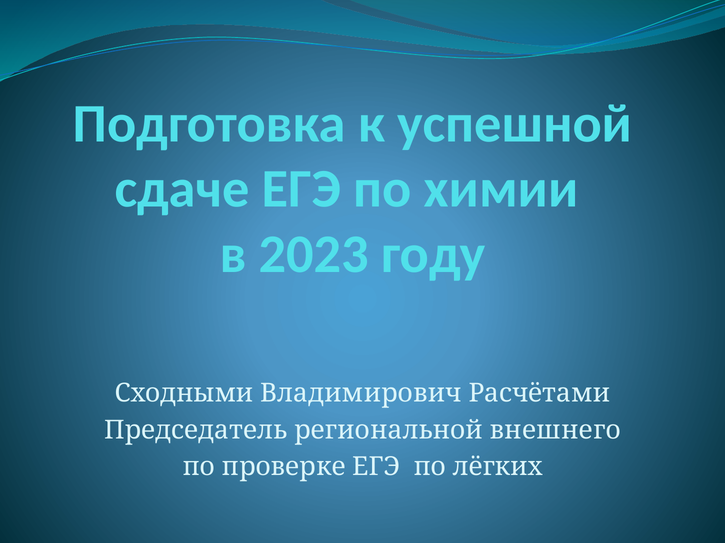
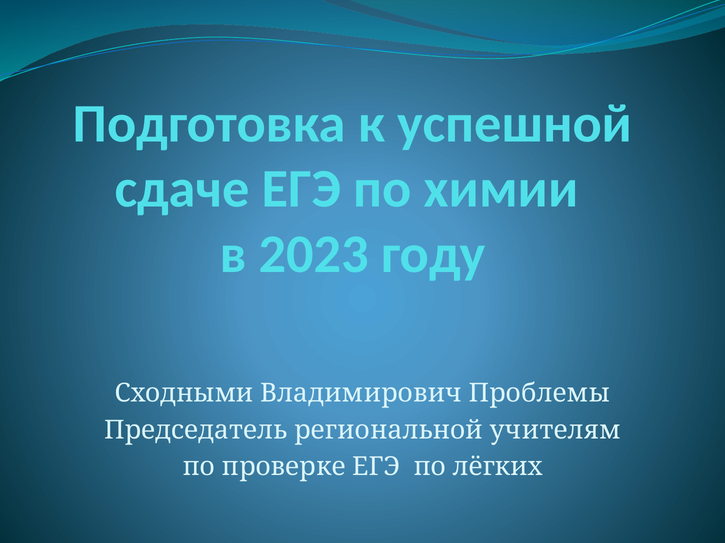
Расчётами: Расчётами -> Проблемы
внешнего: внешнего -> учителям
